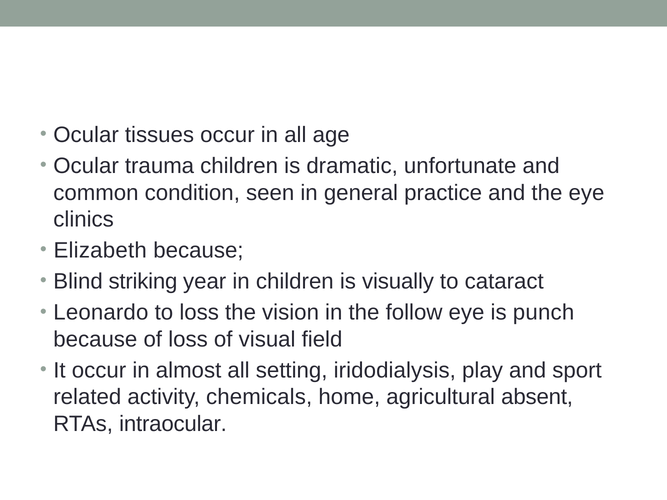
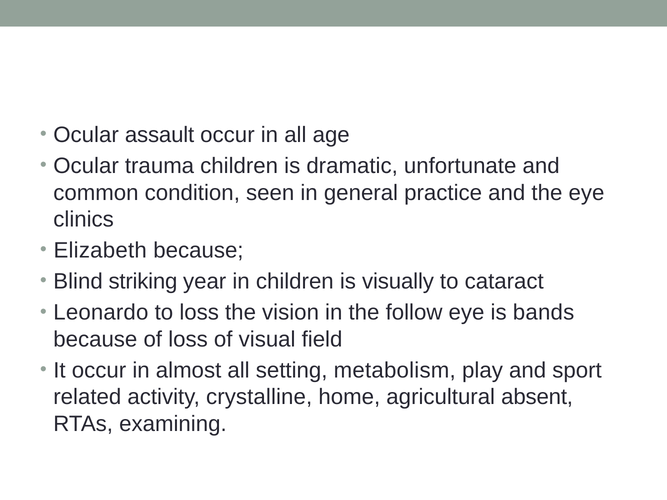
tissues: tissues -> assault
punch: punch -> bands
iridodialysis: iridodialysis -> metabolism
chemicals: chemicals -> crystalline
intraocular: intraocular -> examining
